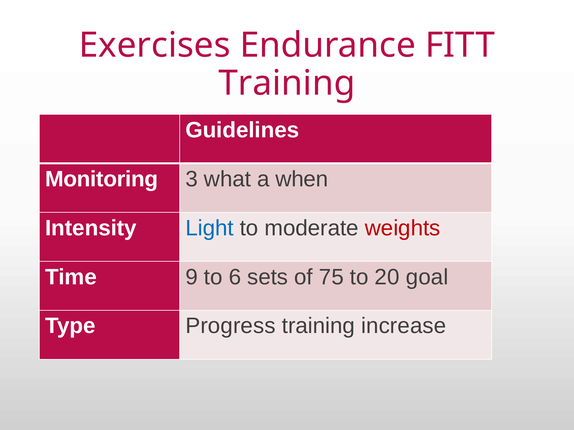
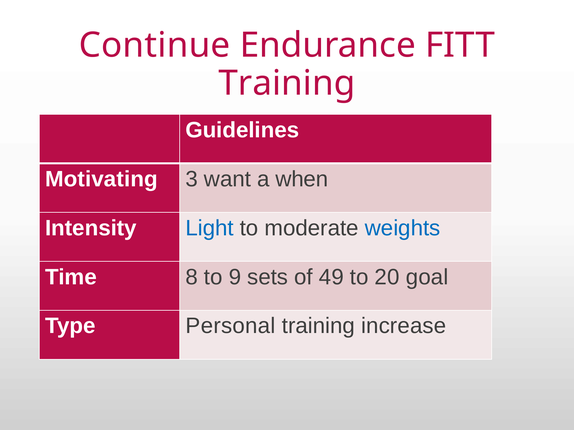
Exercises: Exercises -> Continue
Monitoring: Monitoring -> Motivating
what: what -> want
weights colour: red -> blue
9: 9 -> 8
6: 6 -> 9
75: 75 -> 49
Progress: Progress -> Personal
